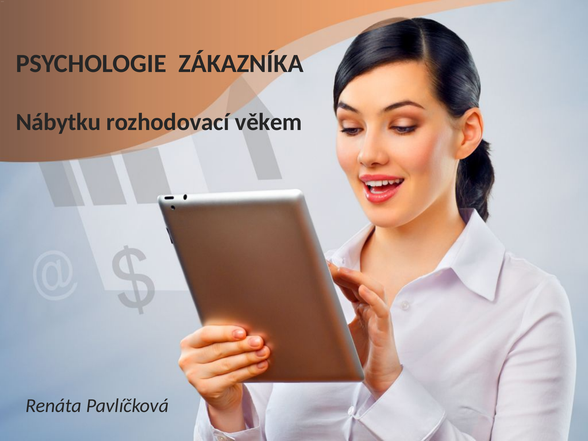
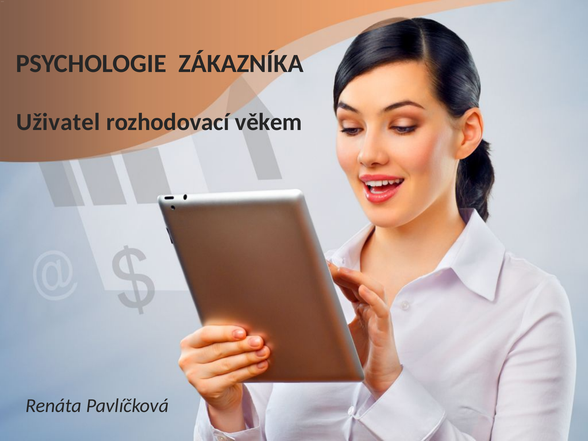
Nábytku: Nábytku -> Uživatel
